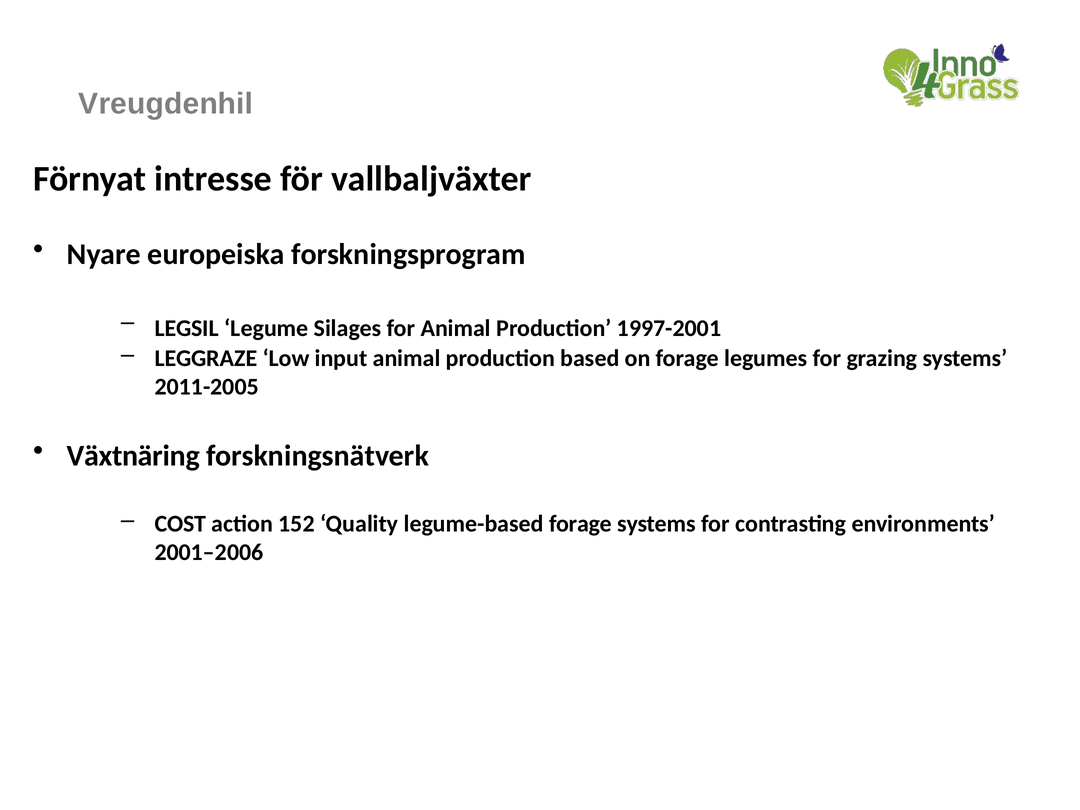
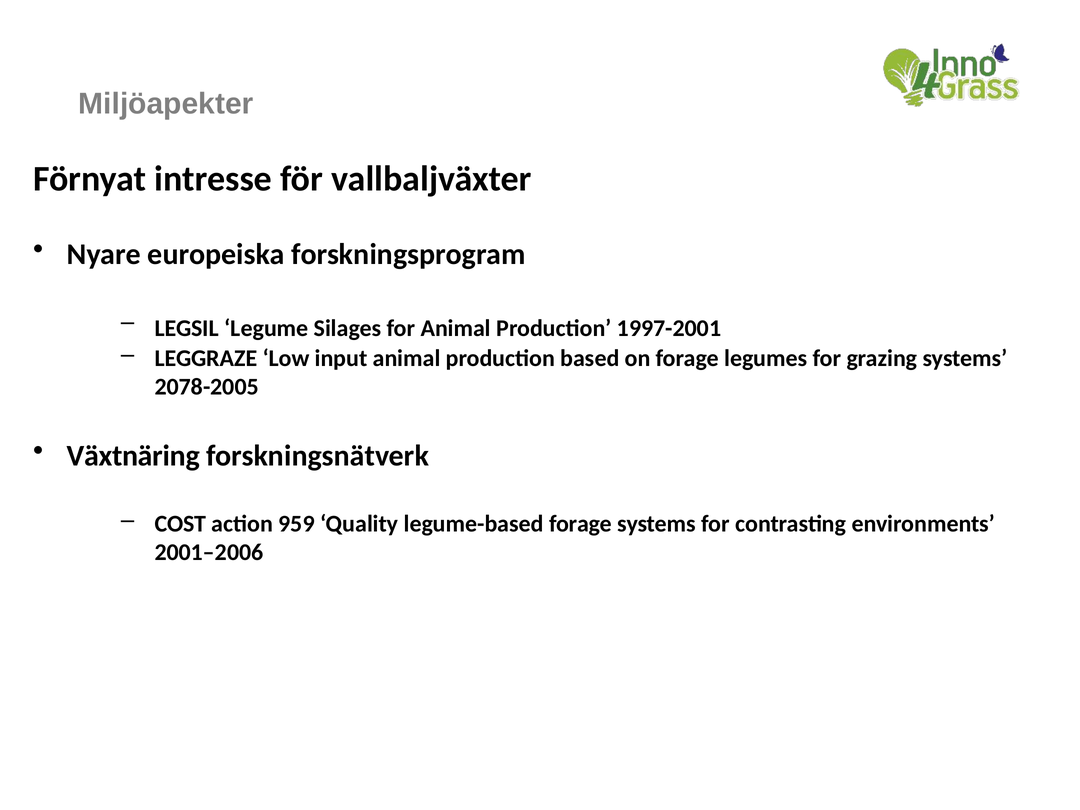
Vreugdenhil: Vreugdenhil -> Miljöapekter
2011-2005: 2011-2005 -> 2078-2005
152: 152 -> 959
